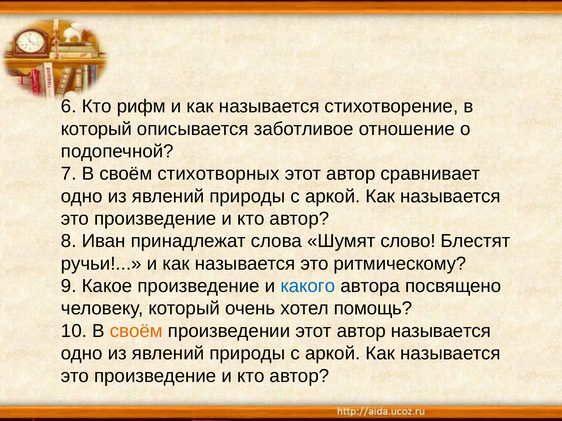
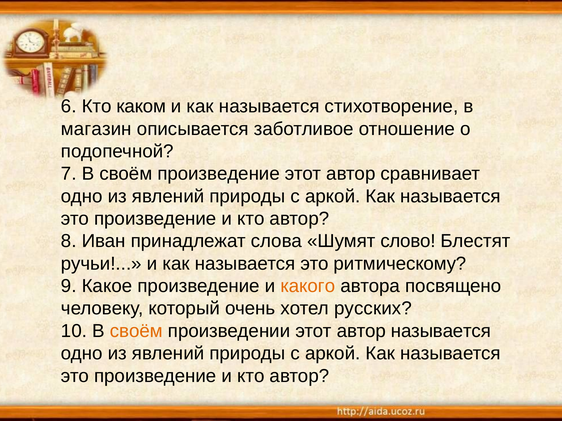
рифм: рифм -> каком
который at (96, 129): который -> магазин
своём стихотворных: стихотворных -> произведение
какого colour: blue -> orange
помощь: помощь -> русских
